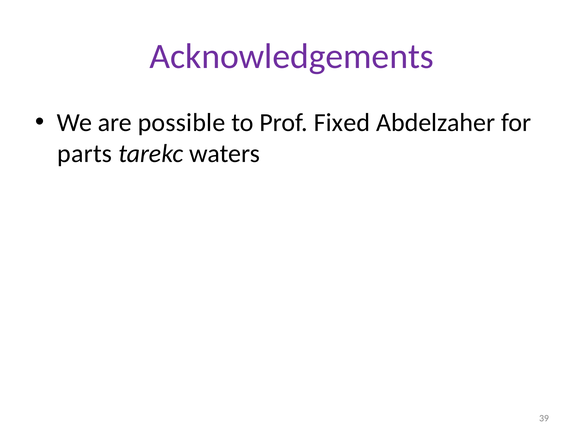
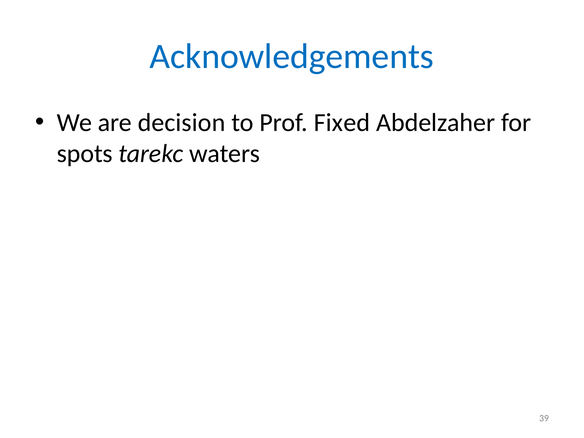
Acknowledgements colour: purple -> blue
possible: possible -> decision
parts: parts -> spots
